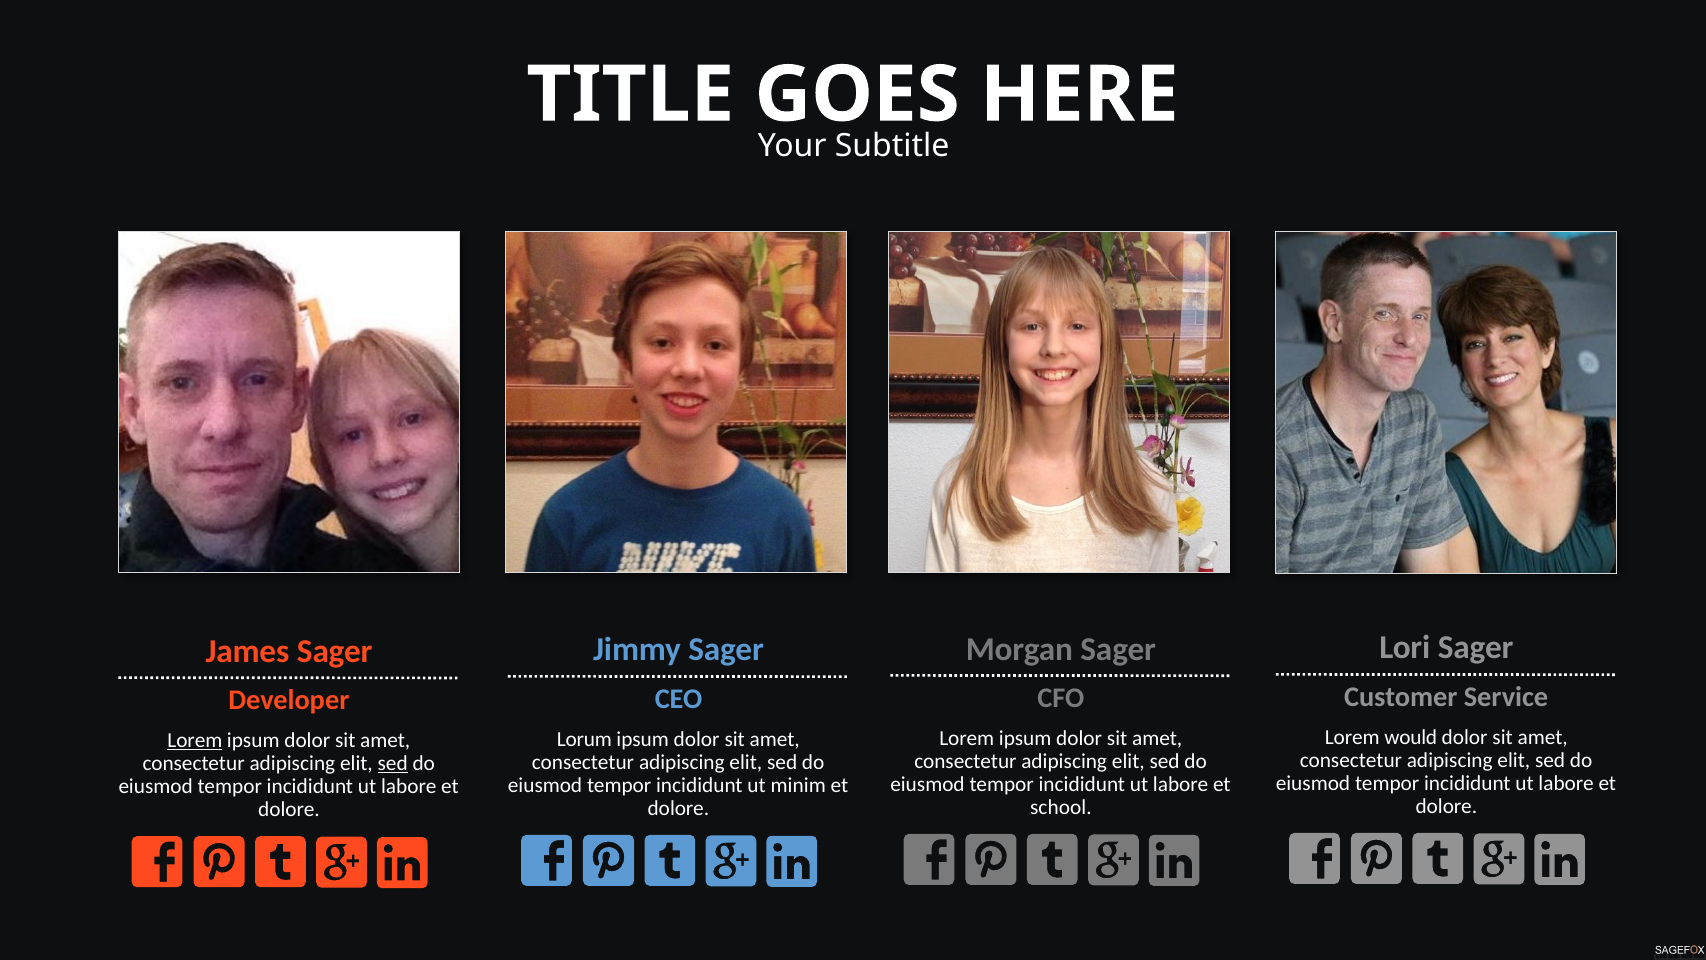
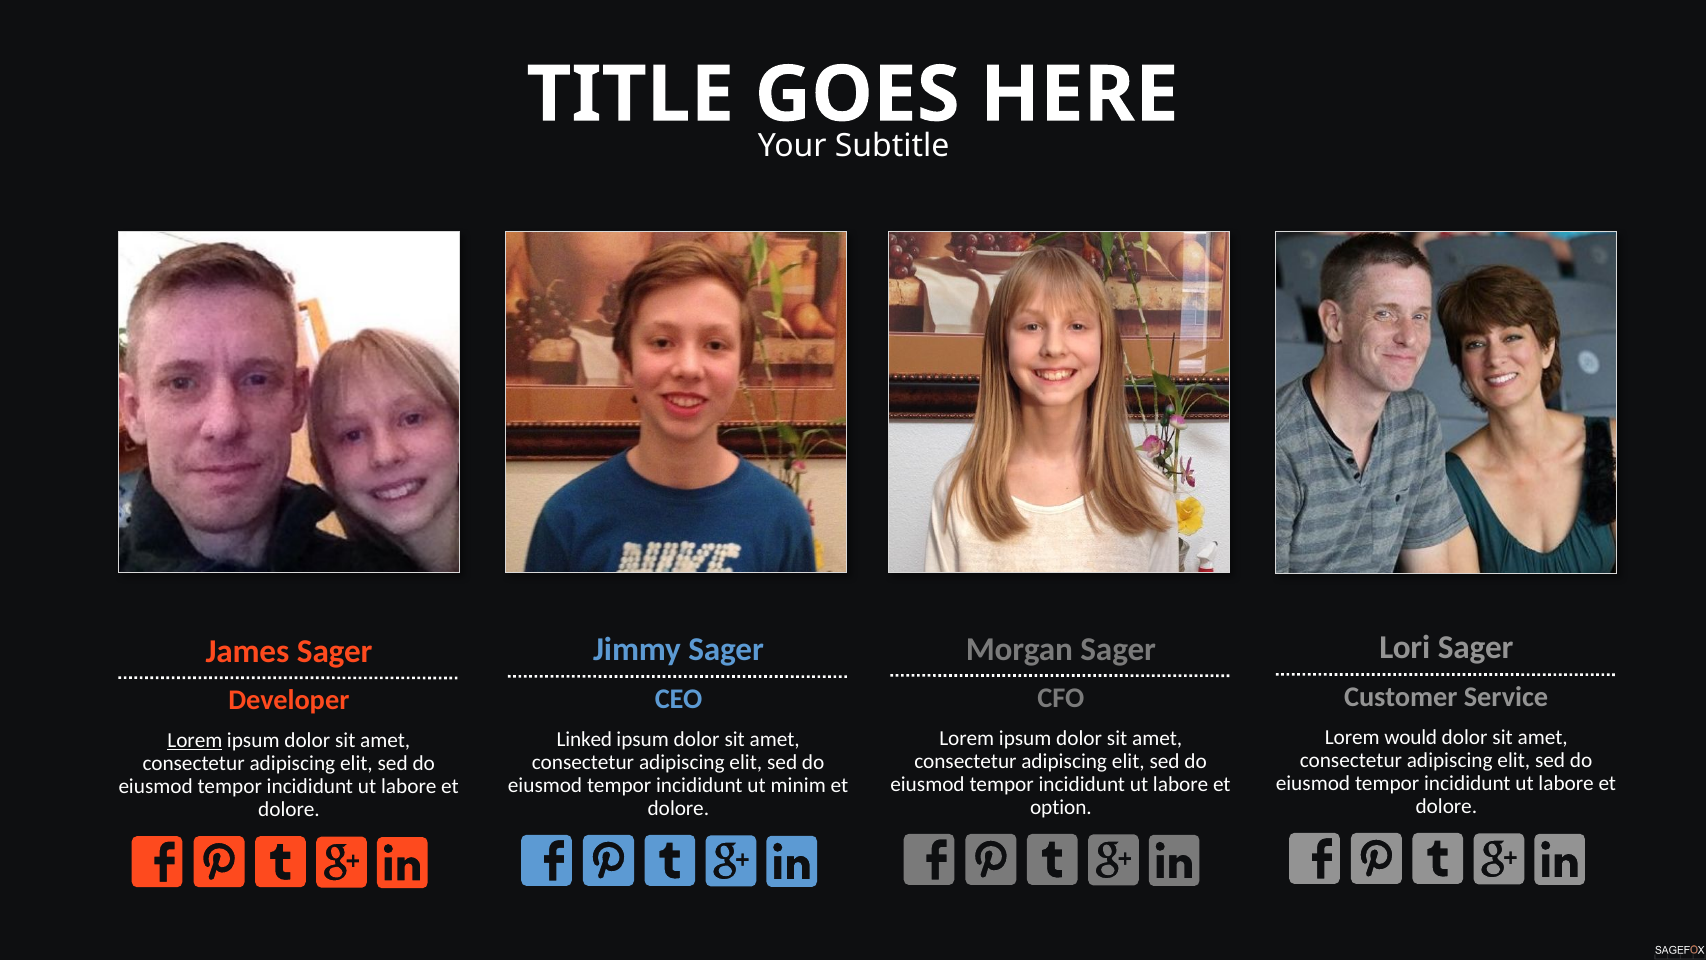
Lorum: Lorum -> Linked
sed at (393, 763) underline: present -> none
school: school -> option
